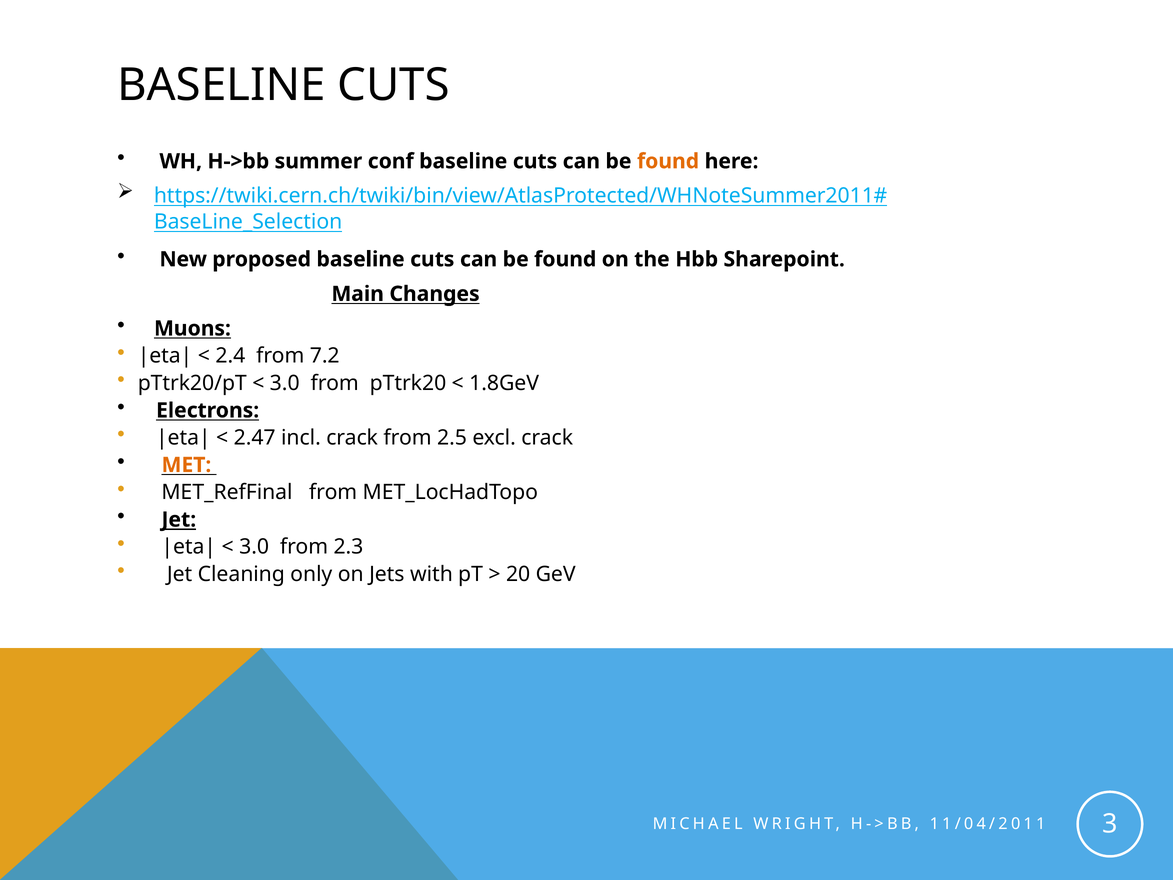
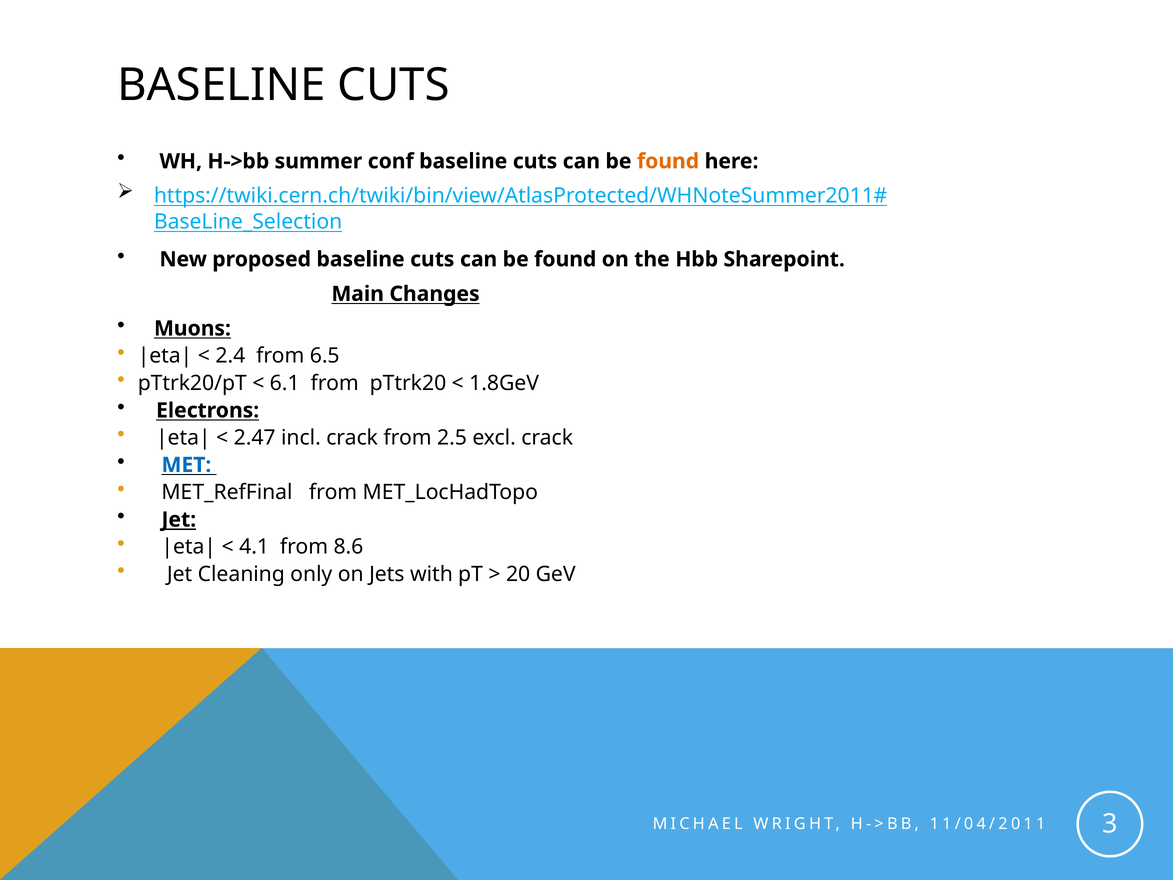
7.2: 7.2 -> 6.5
3.0 at (285, 383): 3.0 -> 6.1
MET colour: orange -> blue
3.0 at (254, 547): 3.0 -> 4.1
2.3: 2.3 -> 8.6
